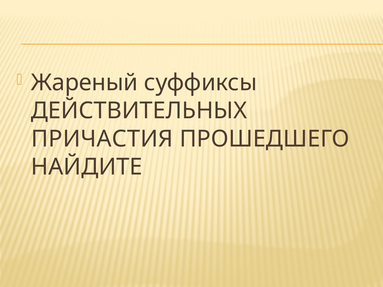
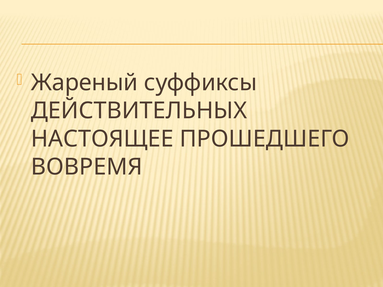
ПРИЧАСТИЯ: ПРИЧАСТИЯ -> НАСТОЯЩЕЕ
НАЙДИТЕ: НАЙДИТЕ -> ВОВРЕМЯ
